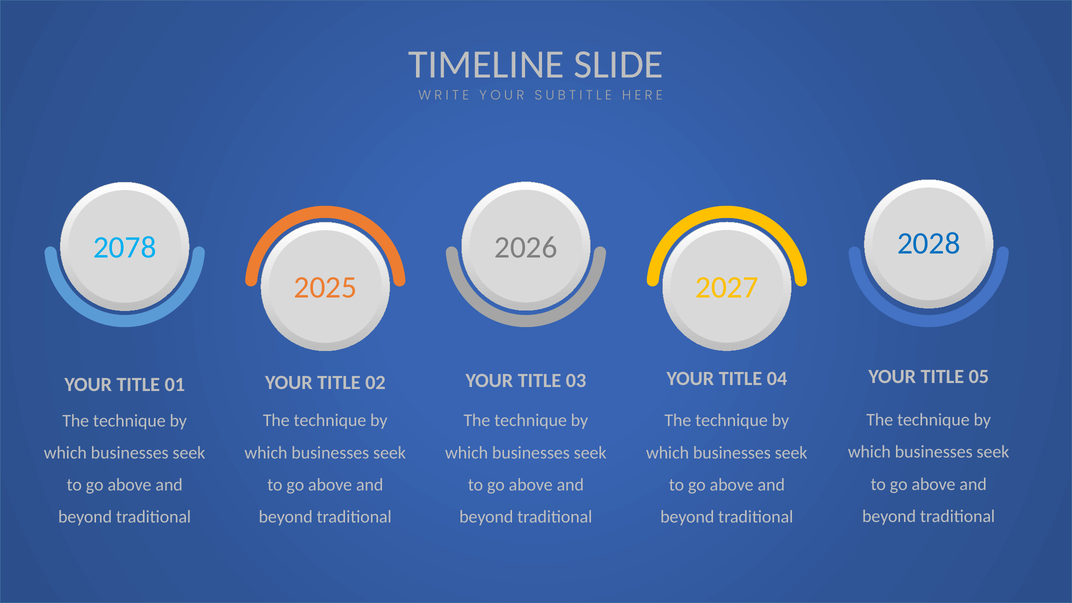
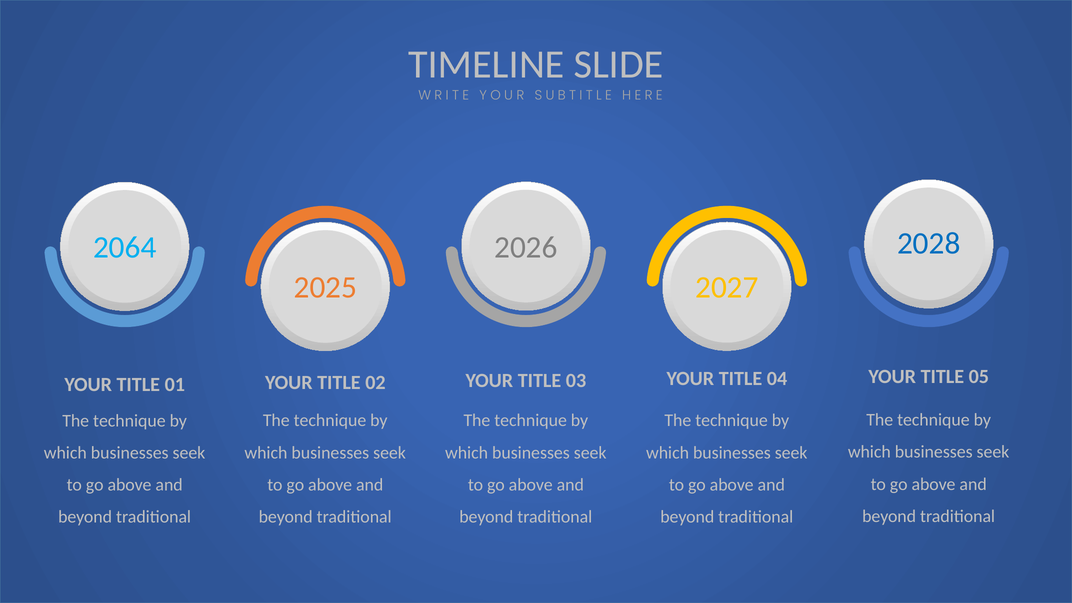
2078: 2078 -> 2064
